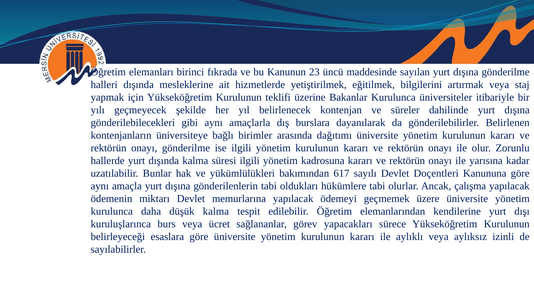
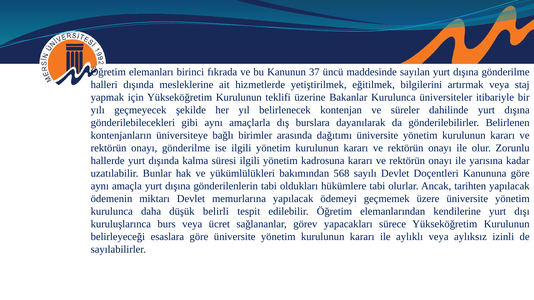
23: 23 -> 37
617: 617 -> 568
çalışma: çalışma -> tarihten
düşük kalma: kalma -> belirli
